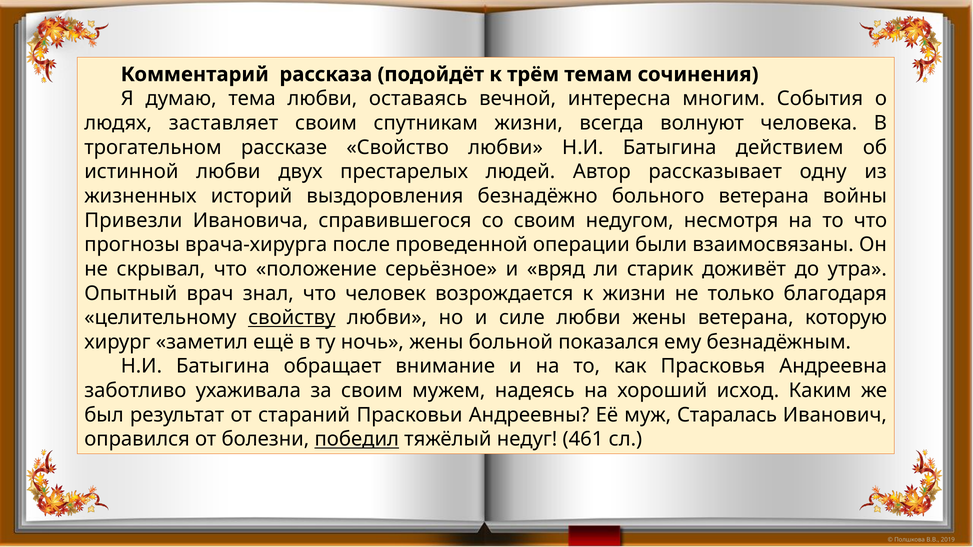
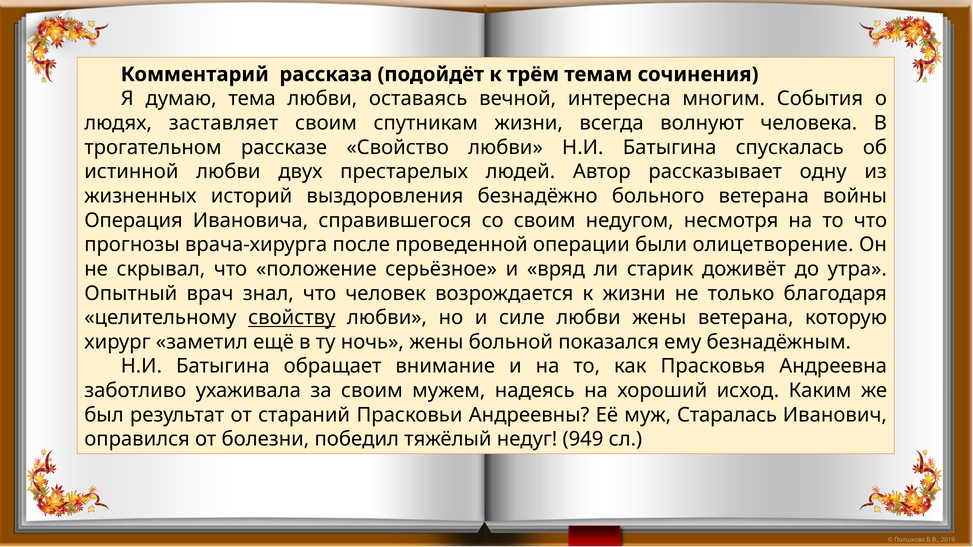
действием: действием -> спускалась
Привезли: Привезли -> Операция
взаимосвязаны: взаимосвязаны -> олицетворение
победил underline: present -> none
461: 461 -> 949
